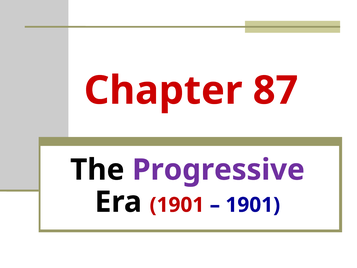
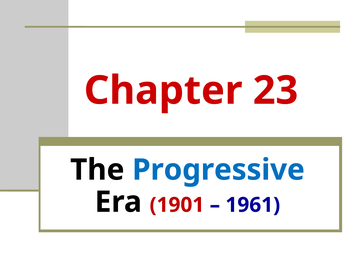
87: 87 -> 23
Progressive colour: purple -> blue
1901 at (253, 205): 1901 -> 1961
